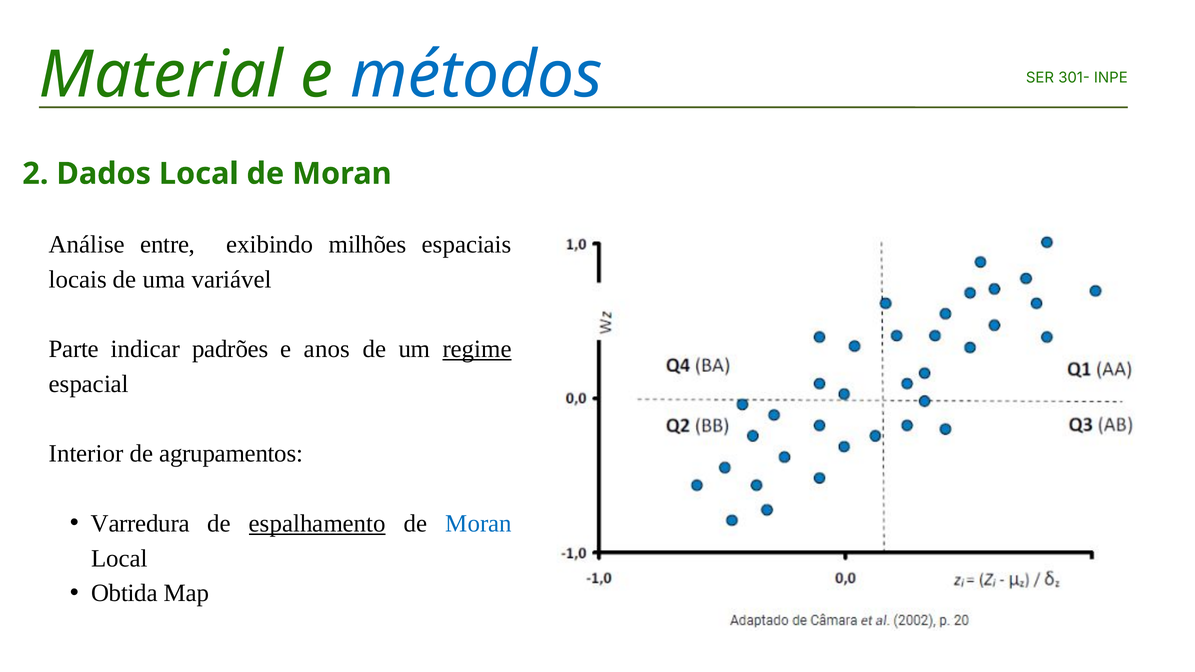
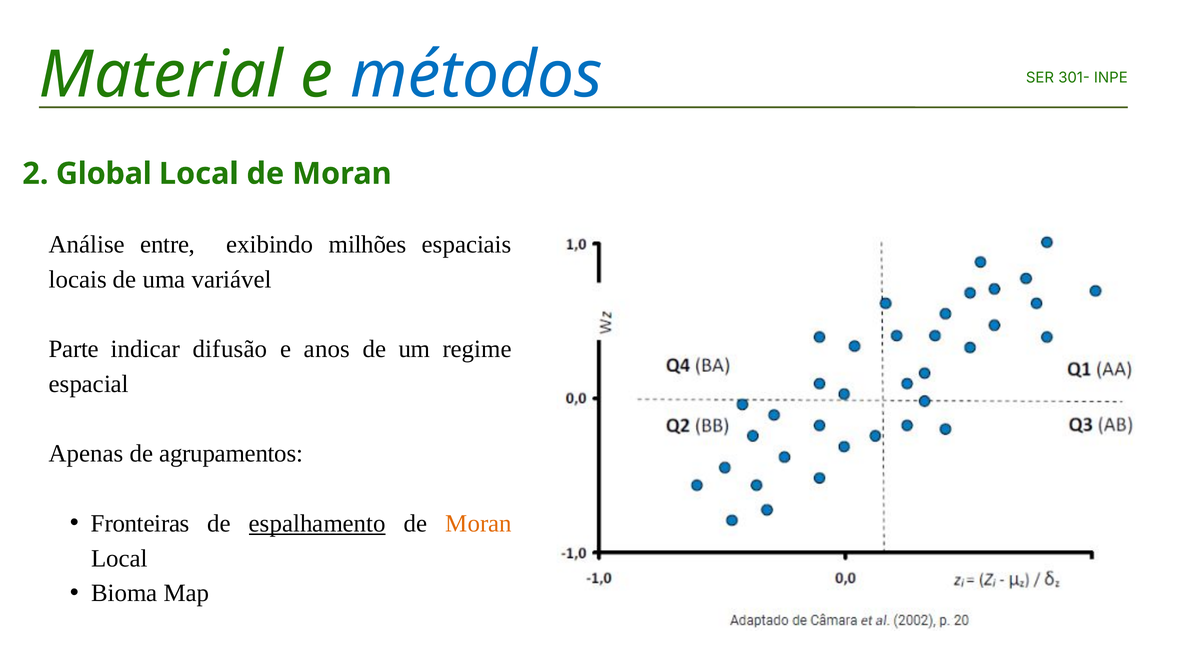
Dados: Dados -> Global
padrões: padrões -> difusão
regime underline: present -> none
Interior: Interior -> Apenas
Varredura: Varredura -> Fronteiras
Moran at (479, 524) colour: blue -> orange
Obtida: Obtida -> Bioma
